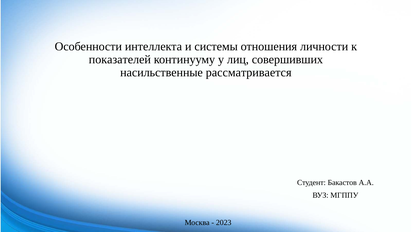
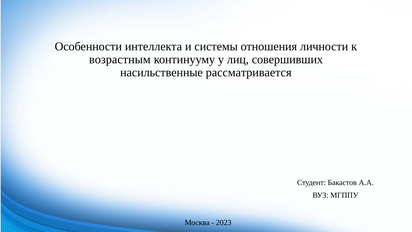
показателей: показателей -> возрастным
